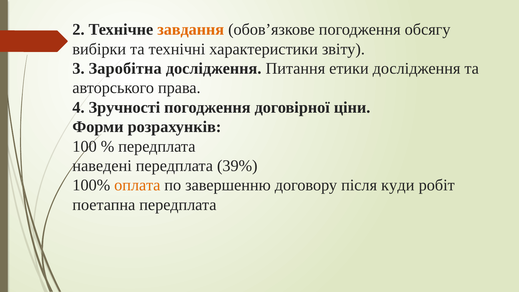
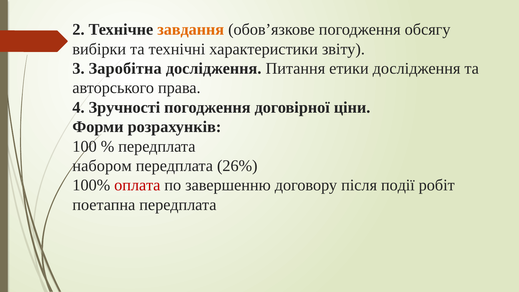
наведені: наведені -> набором
39%: 39% -> 26%
оплата colour: orange -> red
куди: куди -> події
